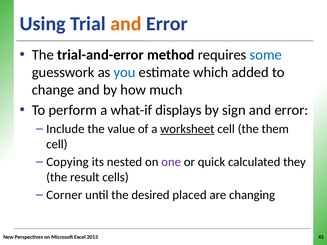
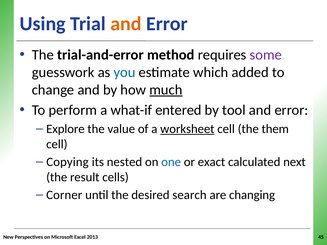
some colour: blue -> purple
much underline: none -> present
displays: displays -> entered
sign: sign -> tool
Include: Include -> Explore
one colour: purple -> blue
quick: quick -> exact
they: they -> next
placed: placed -> search
